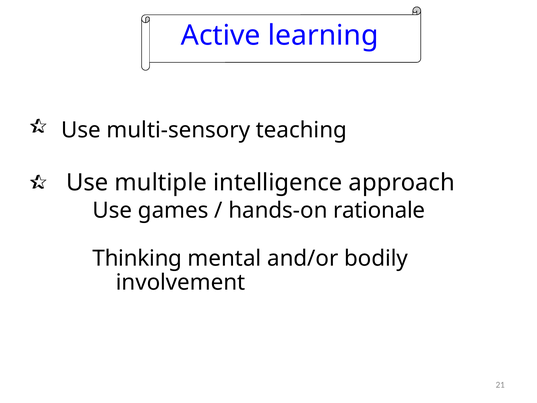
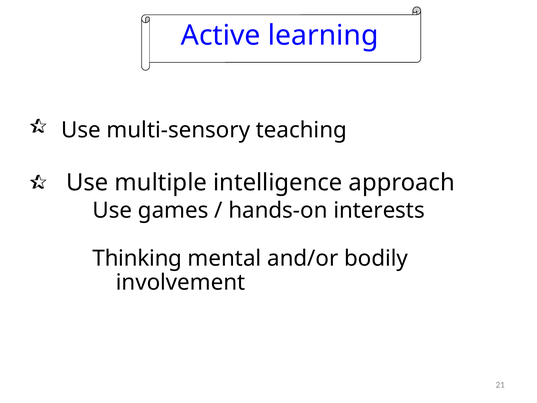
rationale: rationale -> interests
